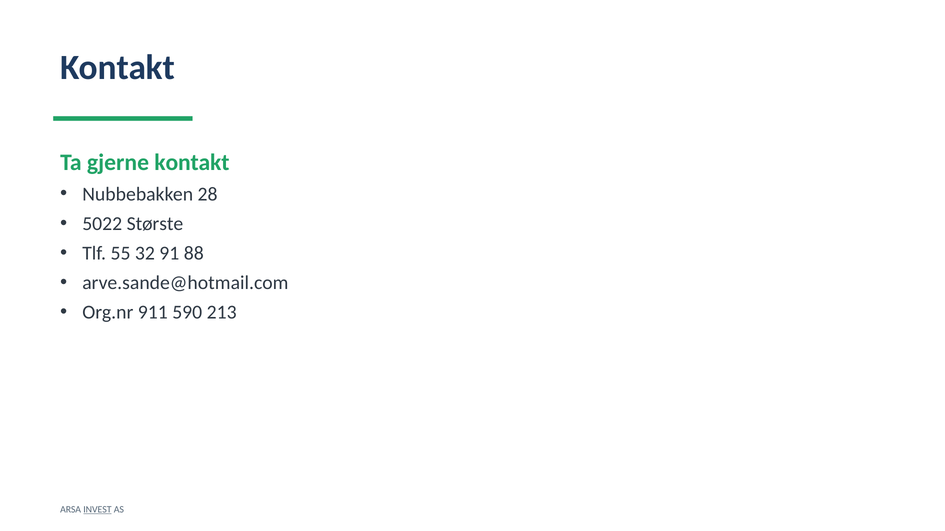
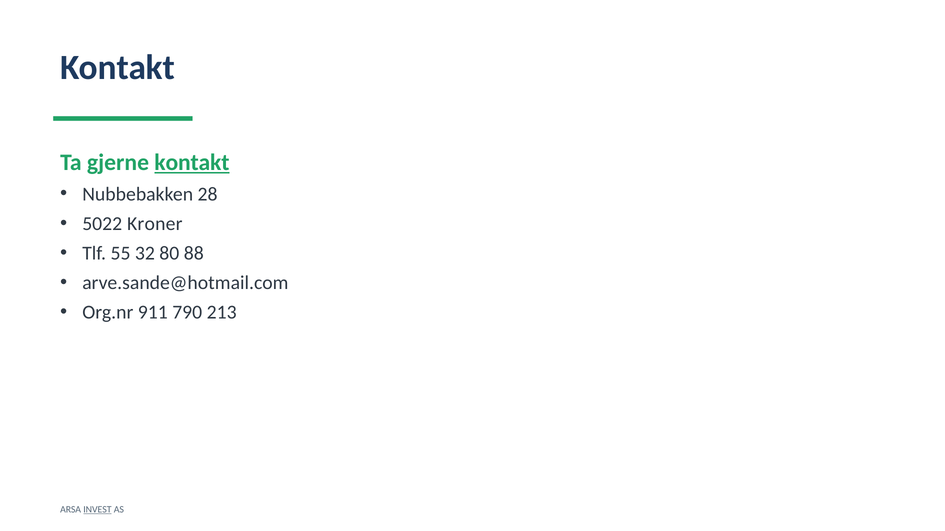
kontakt at (192, 163) underline: none -> present
Største: Største -> Kroner
91: 91 -> 80
590: 590 -> 790
